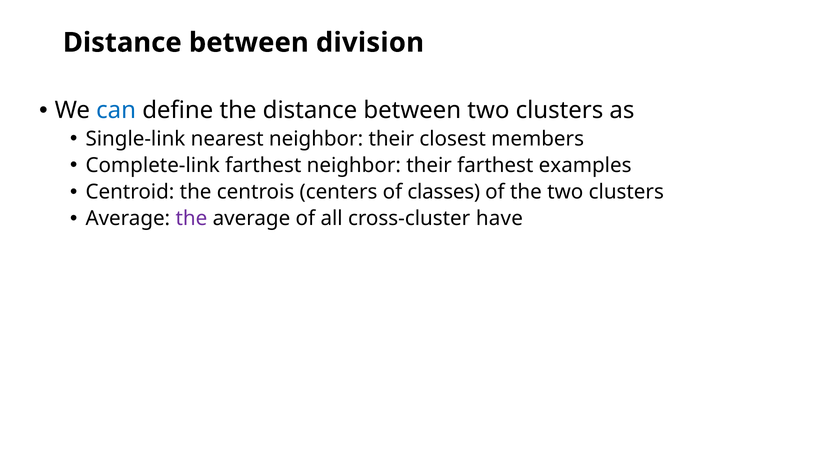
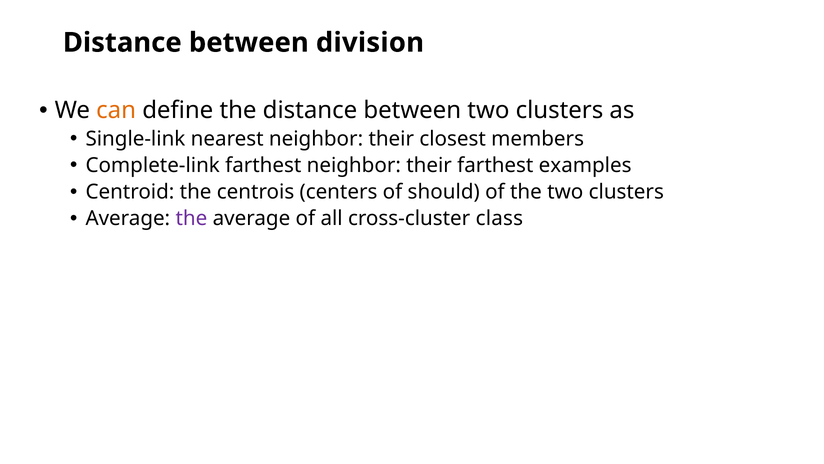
can colour: blue -> orange
classes: classes -> should
have: have -> class
